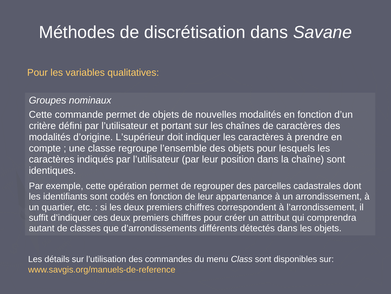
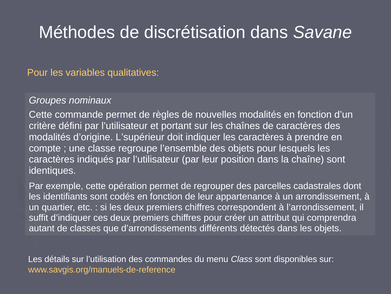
de objets: objets -> règles
